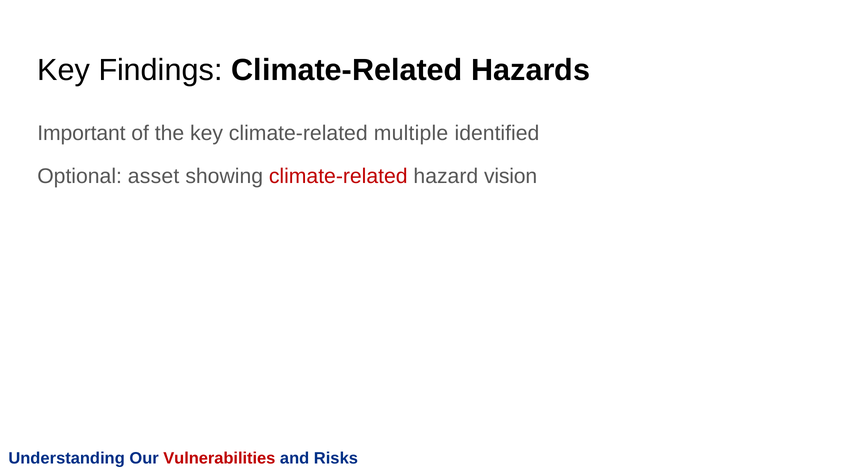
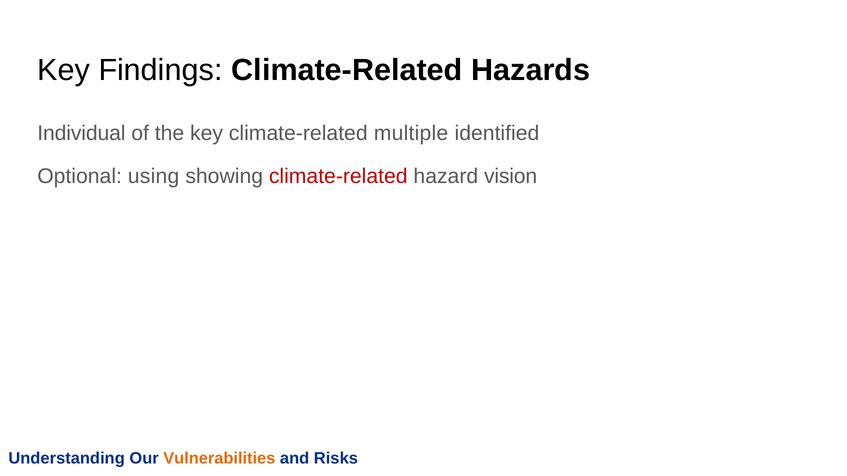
Important: Important -> Individual
asset: asset -> using
Vulnerabilities colour: red -> orange
